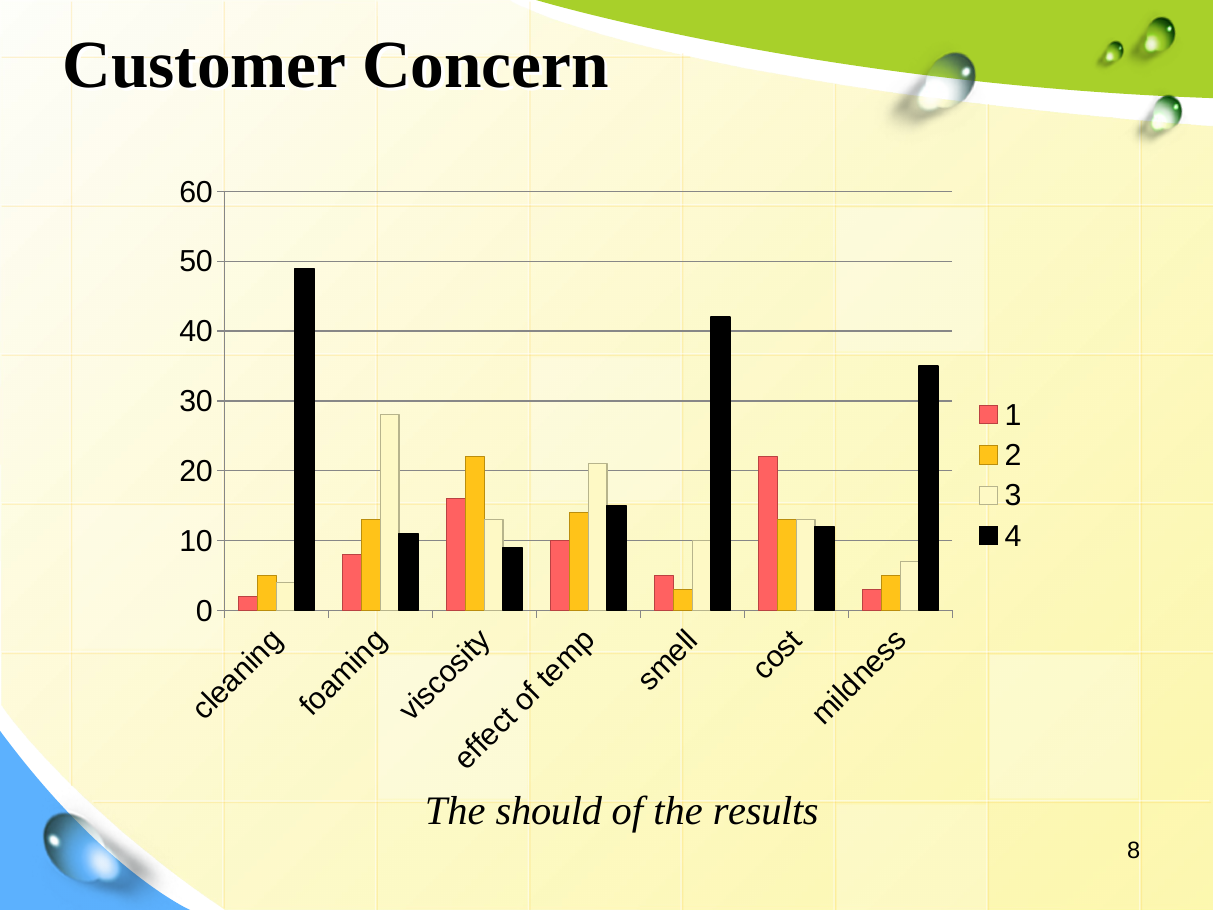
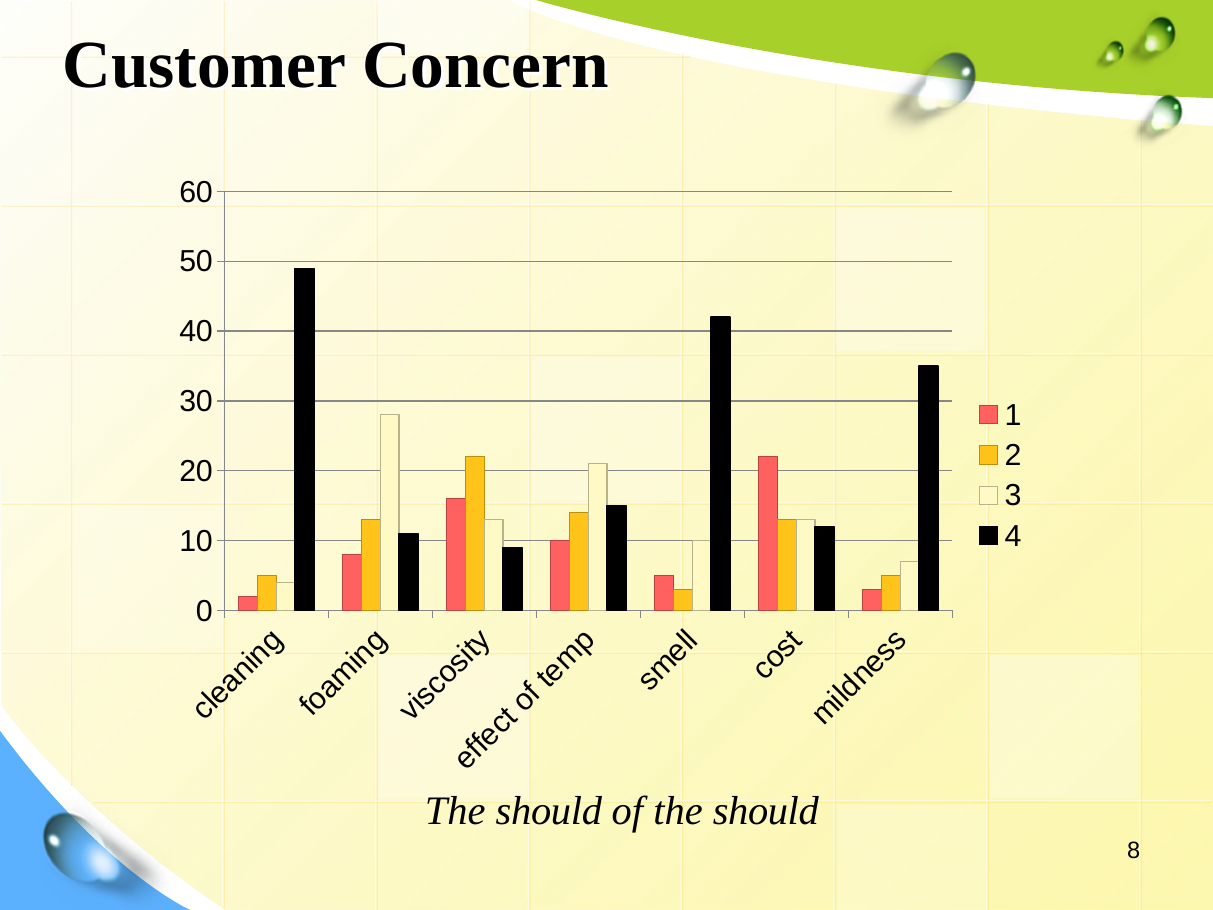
of the results: results -> should
